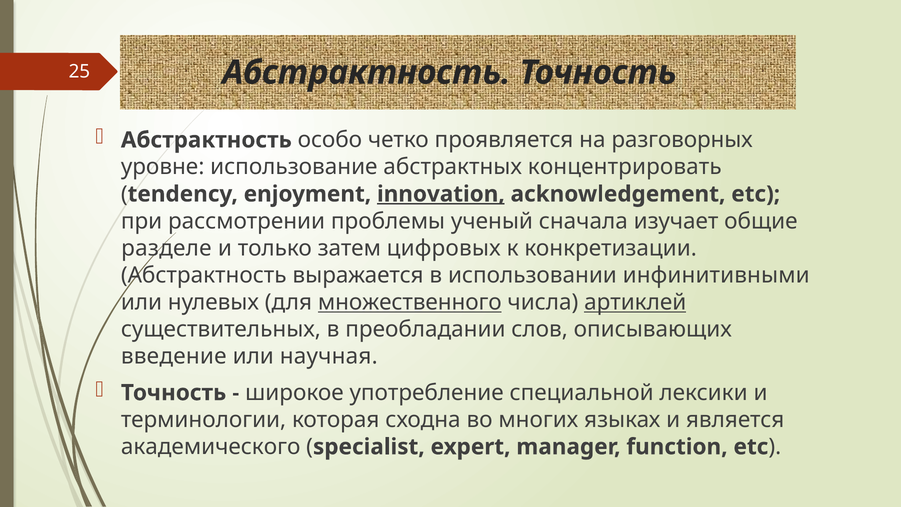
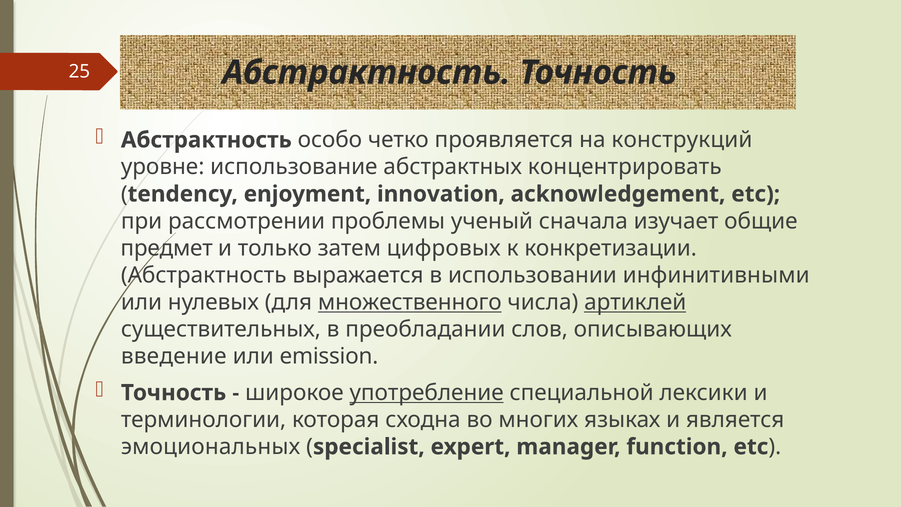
разговорных: разговорных -> конструкций
innovation underline: present -> none
разделе: разделе -> предмет
научная: научная -> emission
употребление underline: none -> present
академического: академического -> эмоциональных
